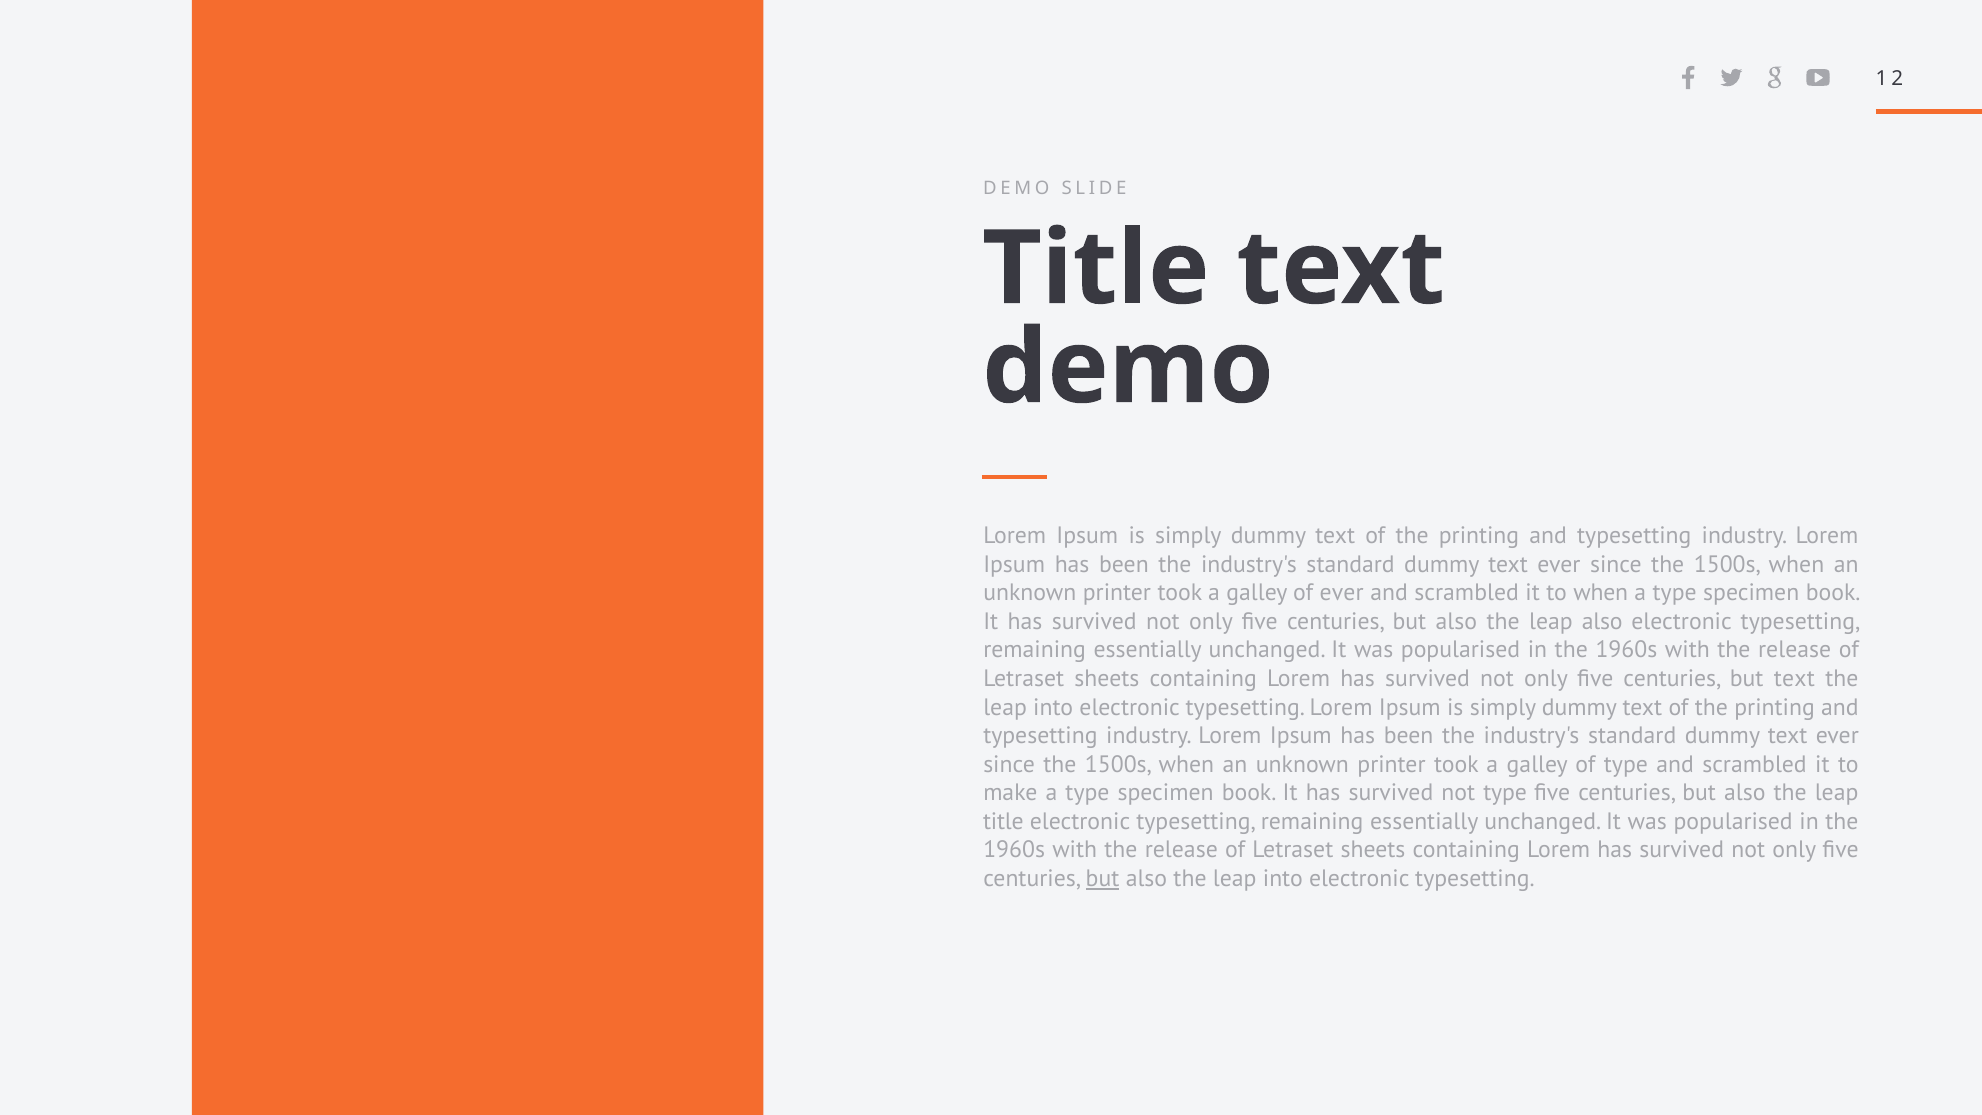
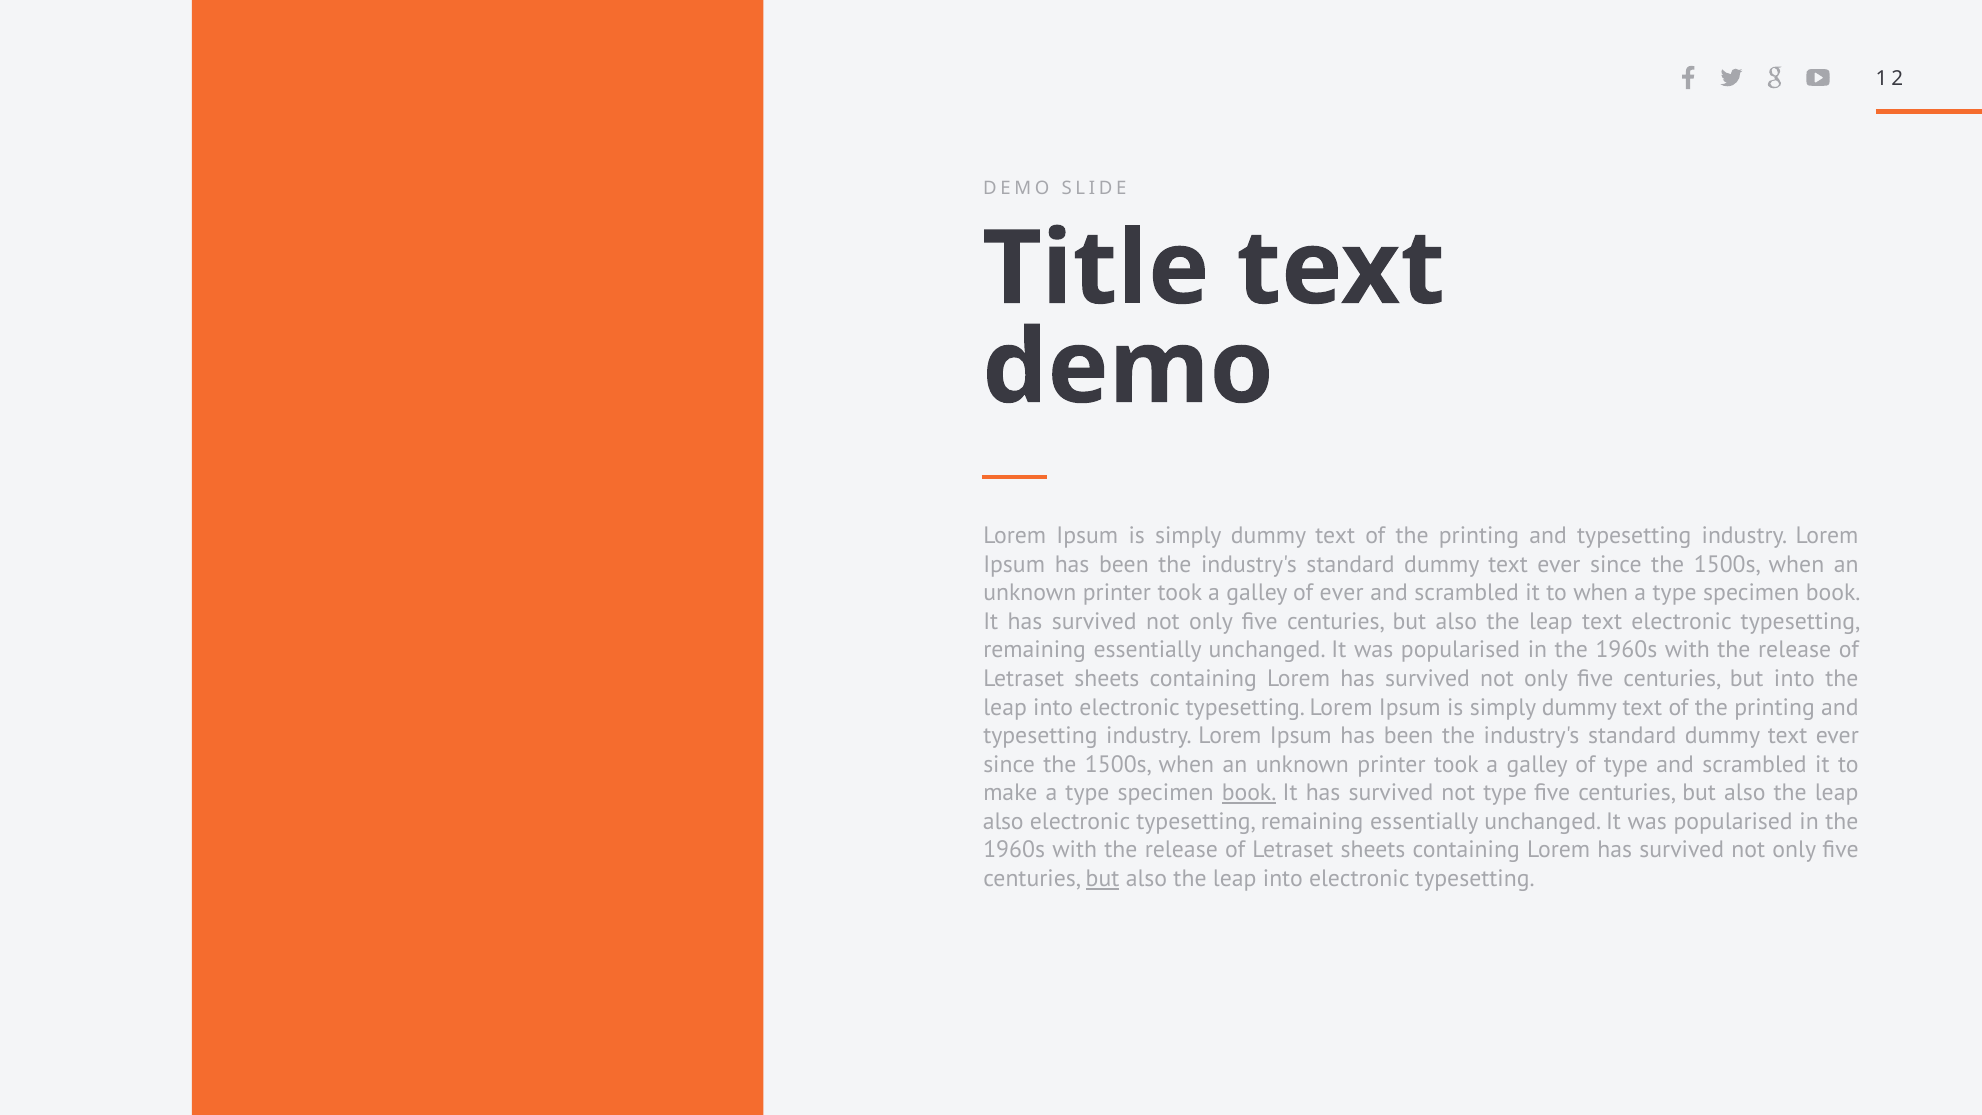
leap also: also -> text
but text: text -> into
book at (1249, 793) underline: none -> present
title at (1003, 821): title -> also
